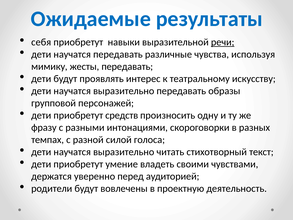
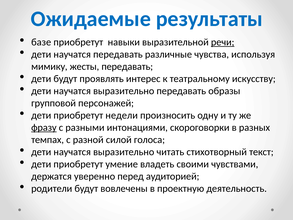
себя: себя -> базе
средств: средств -> недели
фразу underline: none -> present
